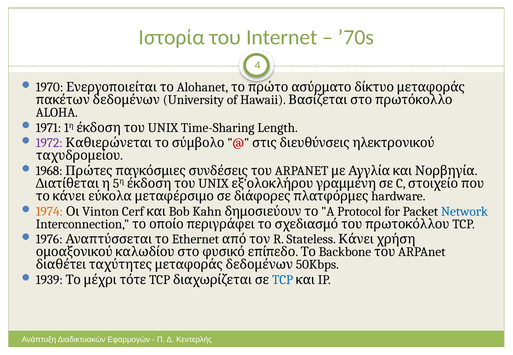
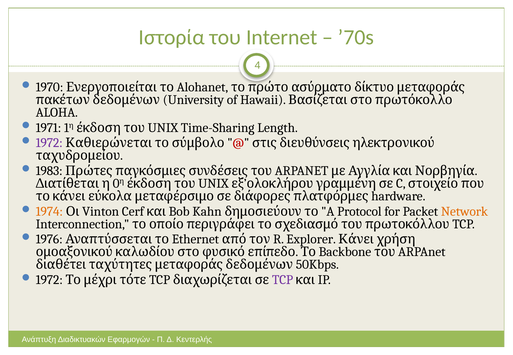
1968: 1968 -> 1983
5: 5 -> 0
Network colour: blue -> orange
Stateless: Stateless -> Explorer
1939 at (49, 280): 1939 -> 1972
TCP at (283, 280) colour: blue -> purple
